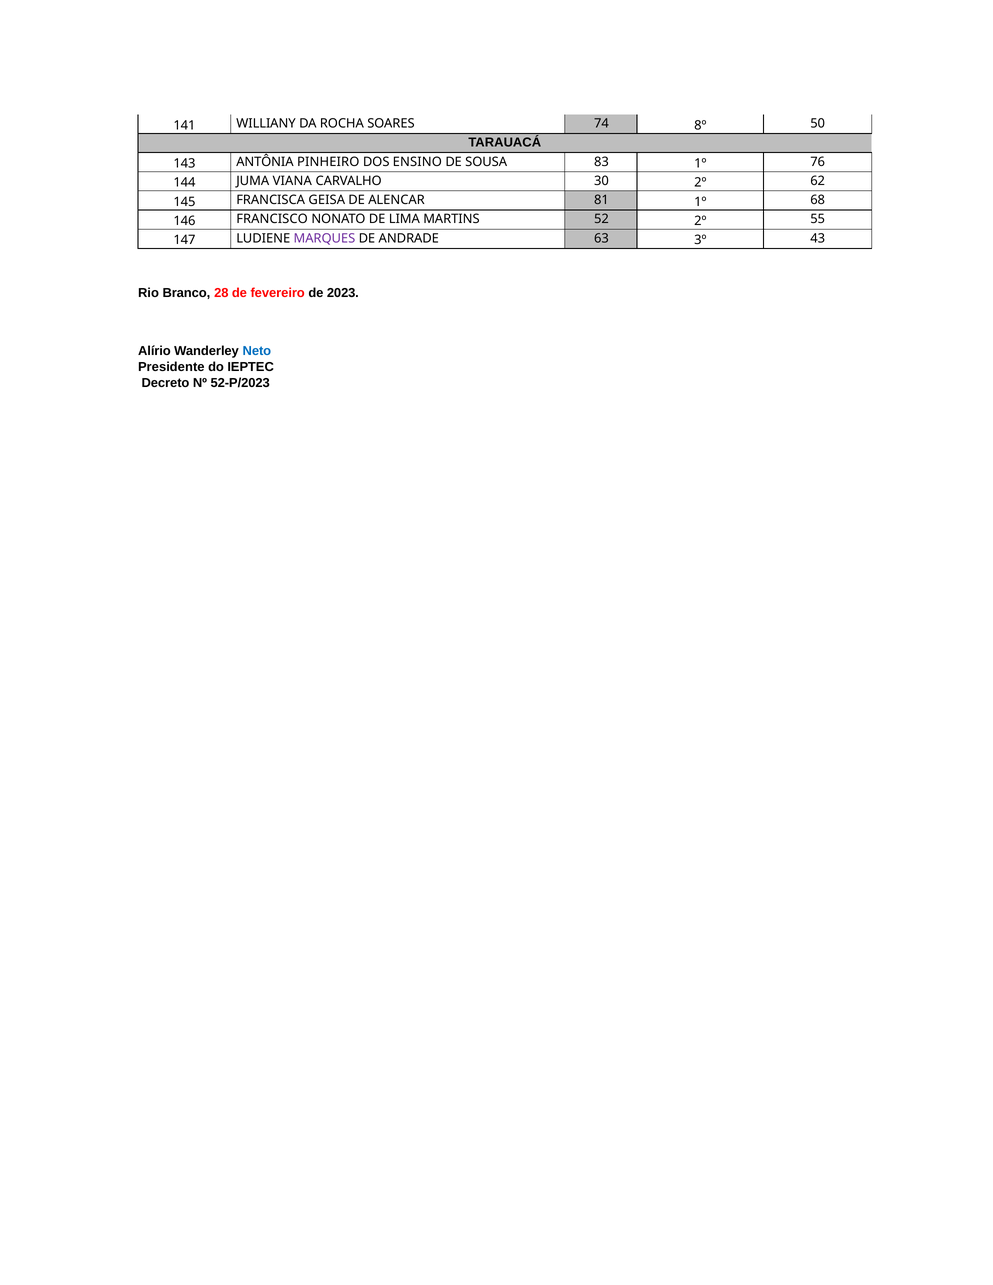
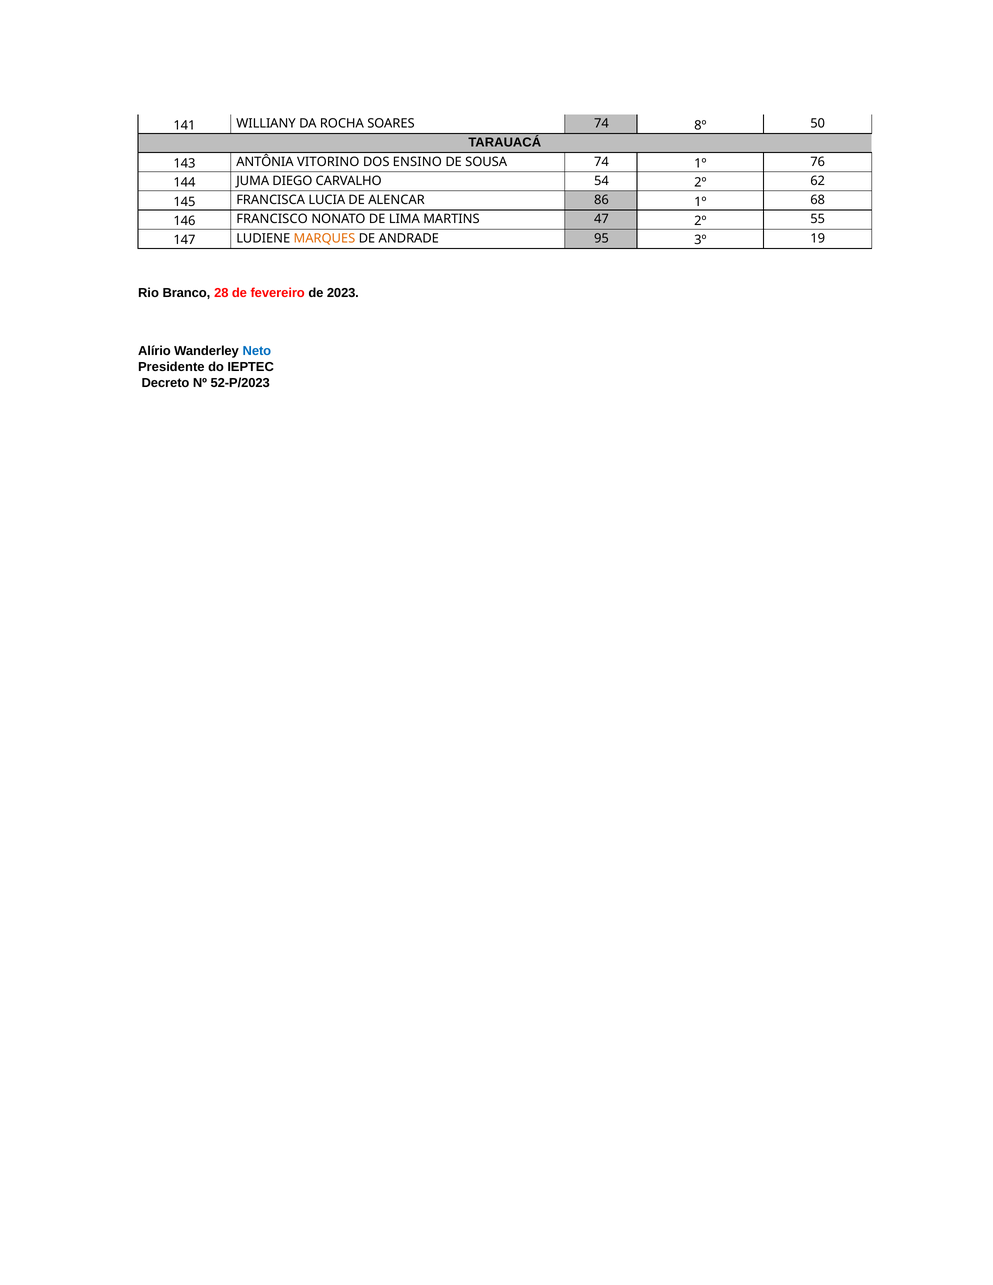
PINHEIRO: PINHEIRO -> VITORINO
SOUSA 83: 83 -> 74
VIANA: VIANA -> DIEGO
30: 30 -> 54
GEISA: GEISA -> LUCIA
81: 81 -> 86
52: 52 -> 47
MARQUES colour: purple -> orange
63: 63 -> 95
43: 43 -> 19
